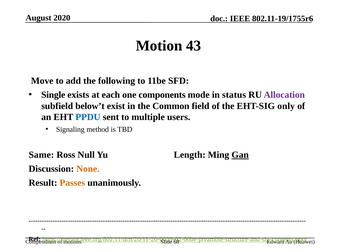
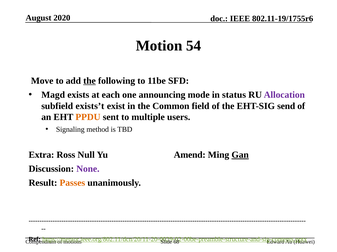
43: 43 -> 54
the at (90, 81) underline: none -> present
Single: Single -> Magd
components: components -> announcing
below’t: below’t -> exists’t
only: only -> send
PPDU colour: blue -> orange
Same: Same -> Extra
Length: Length -> Amend
None colour: orange -> purple
